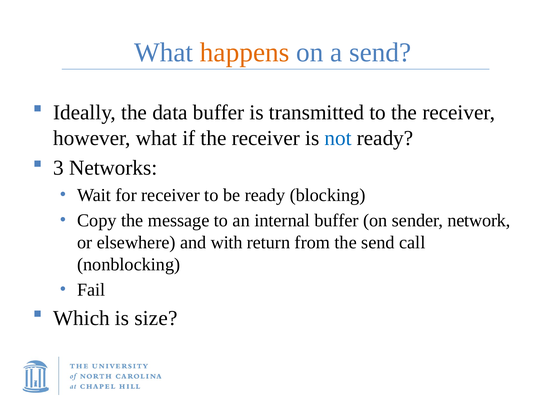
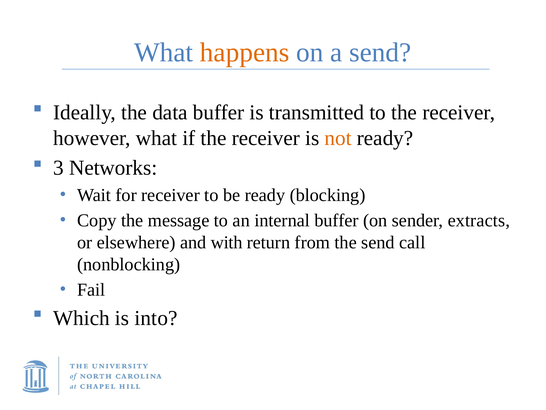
not colour: blue -> orange
network: network -> extracts
size: size -> into
